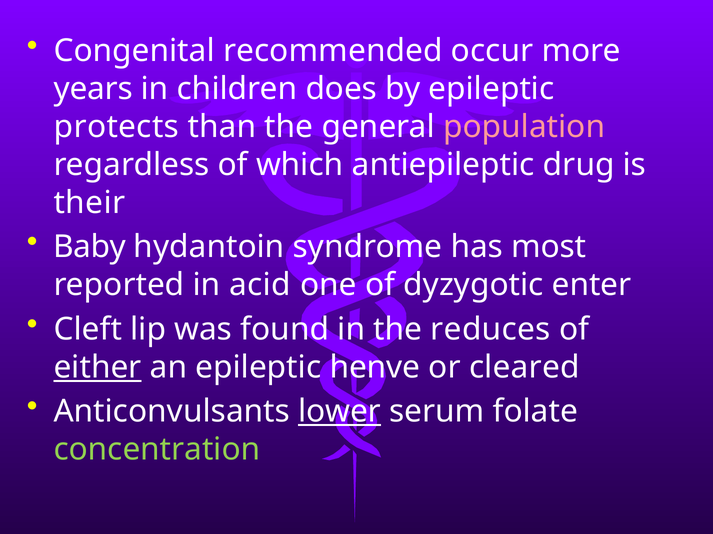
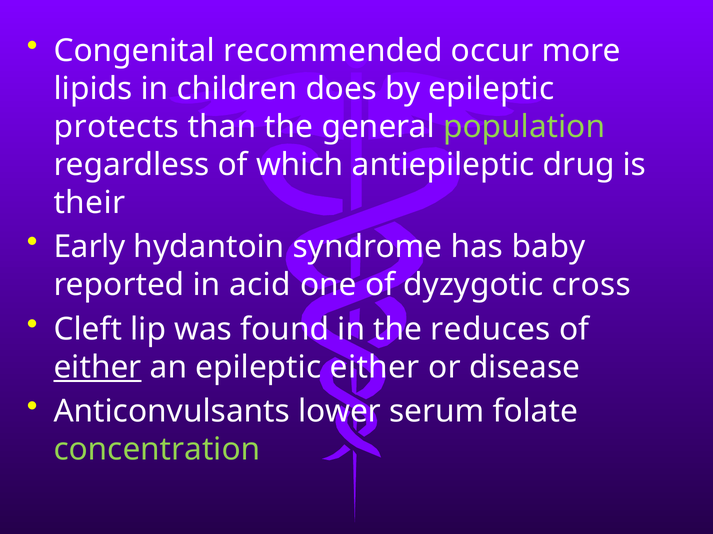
years: years -> lipids
population colour: pink -> light green
Baby: Baby -> Early
most: most -> baby
enter: enter -> cross
epileptic henve: henve -> either
cleared: cleared -> disease
lower underline: present -> none
